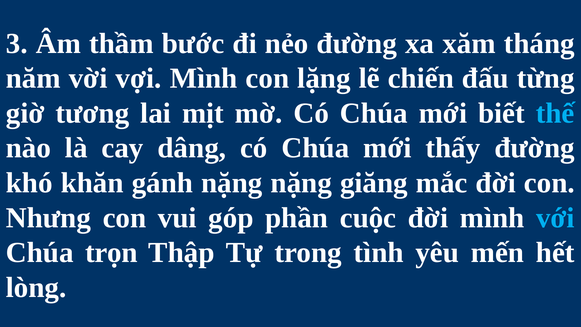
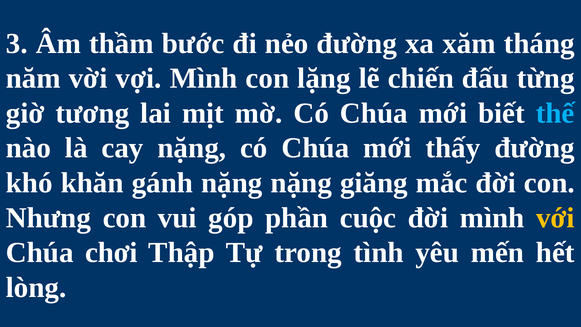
cay dâng: dâng -> nặng
với colour: light blue -> yellow
trọn: trọn -> chơi
